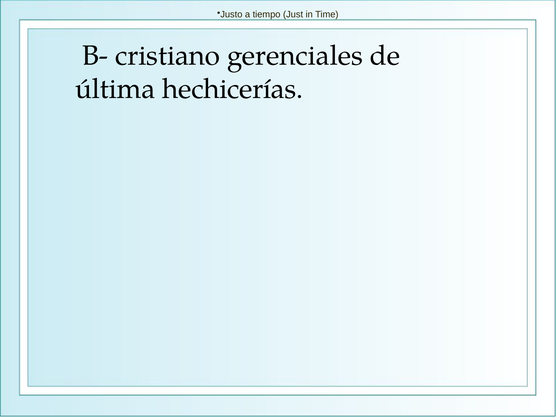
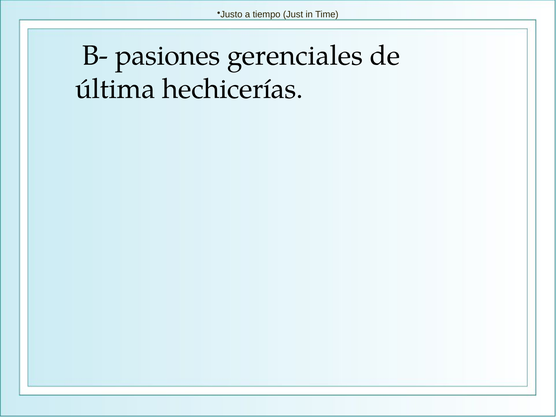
cristiano: cristiano -> pasiones
